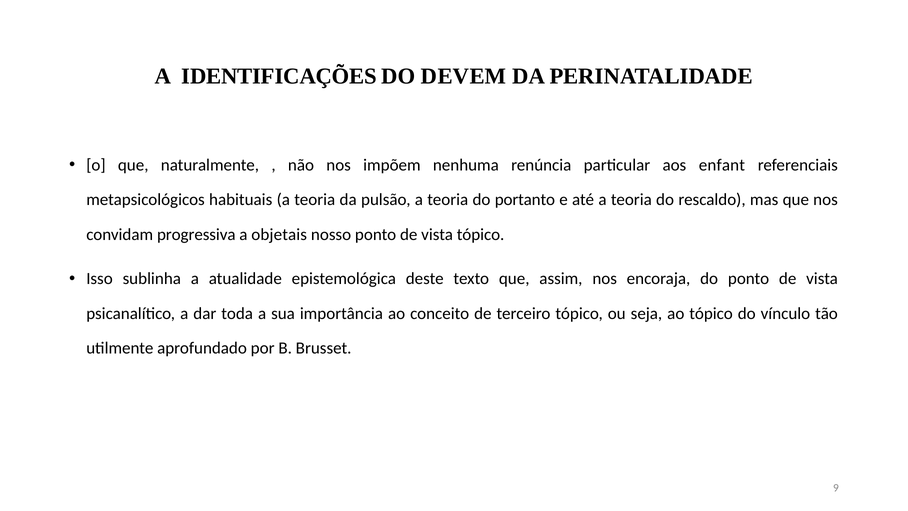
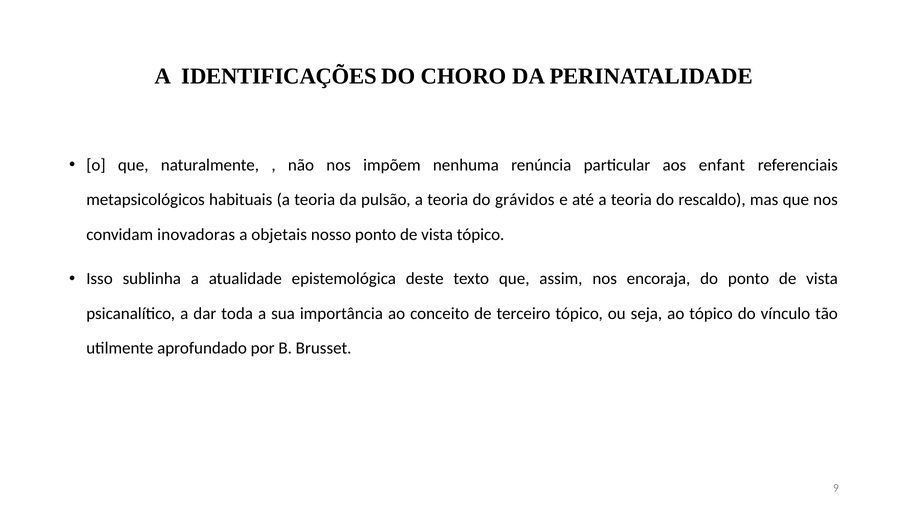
DEVEM: DEVEM -> CHORO
portanto: portanto -> grávidos
progressiva: progressiva -> inovadoras
